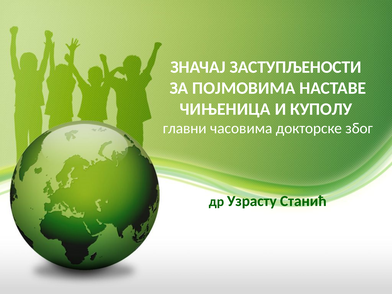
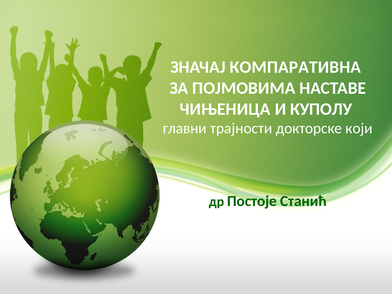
ЗАСТУПЉЕНОСТИ: ЗАСТУПЉЕНОСТИ -> КОМПАРАТИВНА
часовима: часовима -> трајности
због: због -> који
Узрасту: Узрасту -> Постоје
